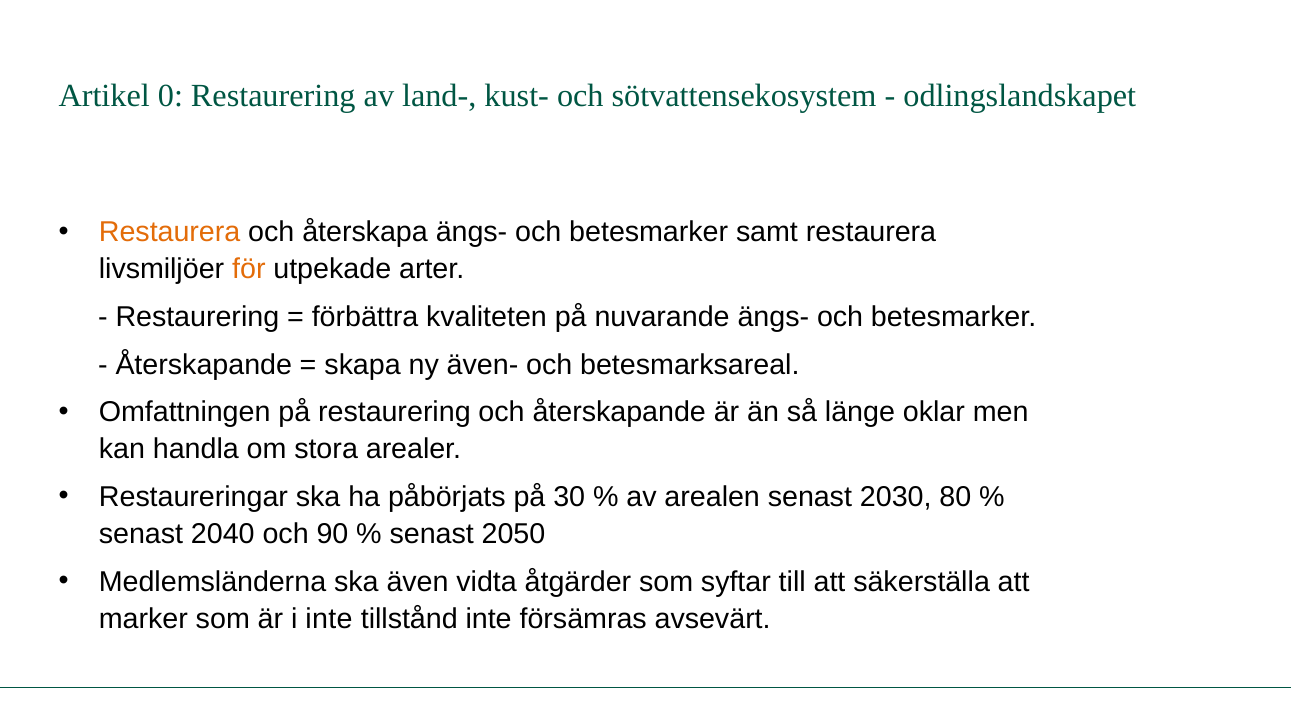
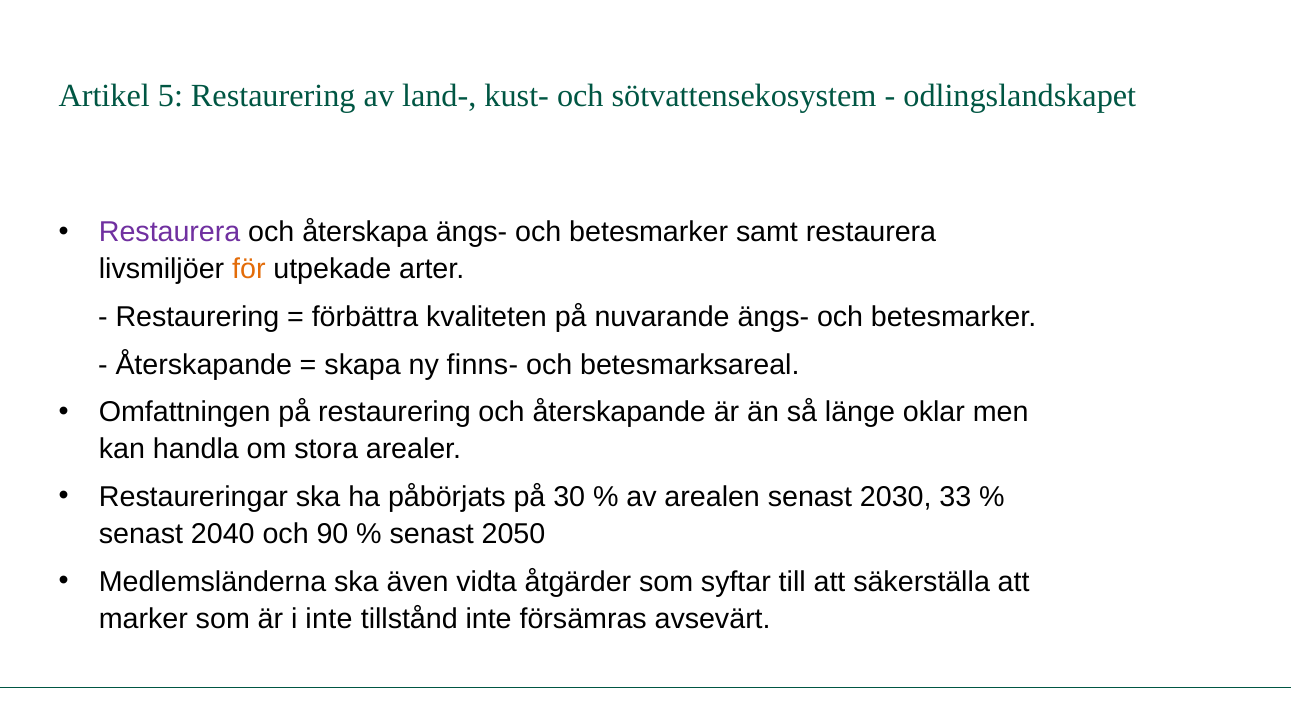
0: 0 -> 5
Restaurera at (170, 232) colour: orange -> purple
även-: även- -> finns-
80: 80 -> 33
